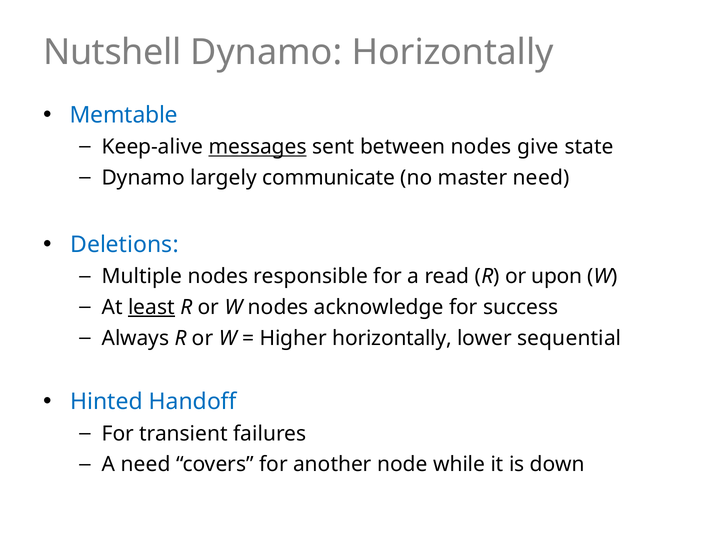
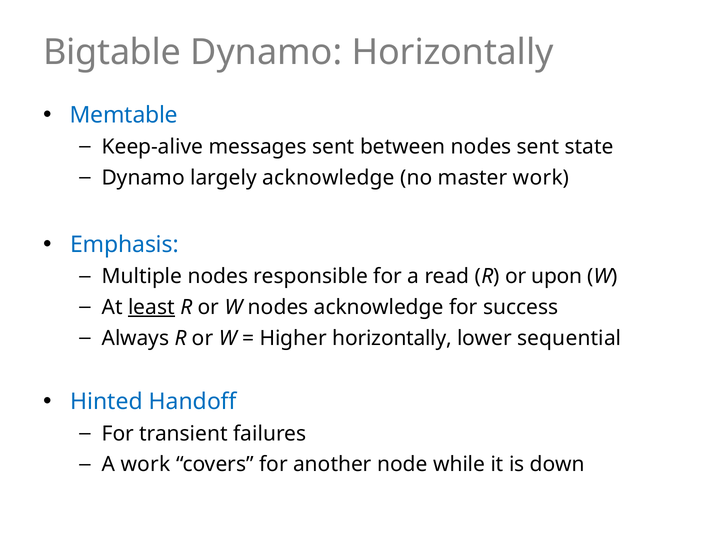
Nutshell: Nutshell -> Bigtable
messages underline: present -> none
nodes give: give -> sent
largely communicate: communicate -> acknowledge
master need: need -> work
Deletions: Deletions -> Emphasis
A need: need -> work
